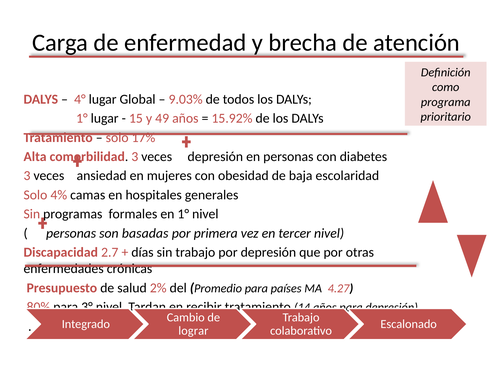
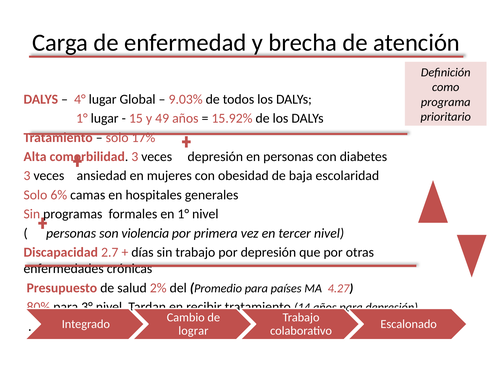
4%: 4% -> 6%
basadas: basadas -> violencia
